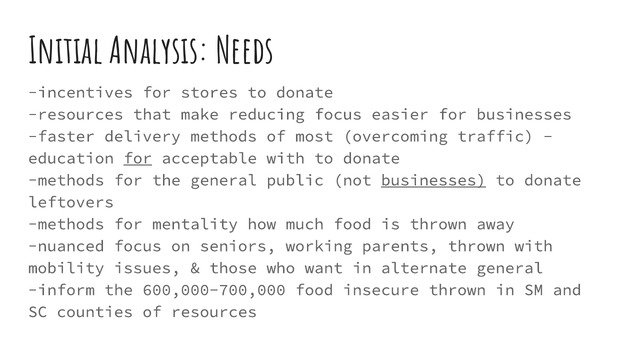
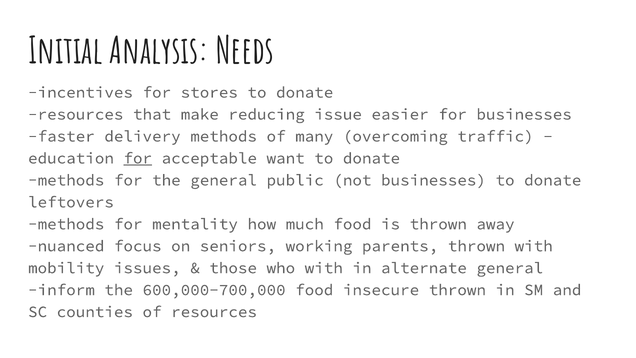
reducing focus: focus -> issue
most: most -> many
acceptable with: with -> want
businesses at (433, 180) underline: present -> none
who want: want -> with
